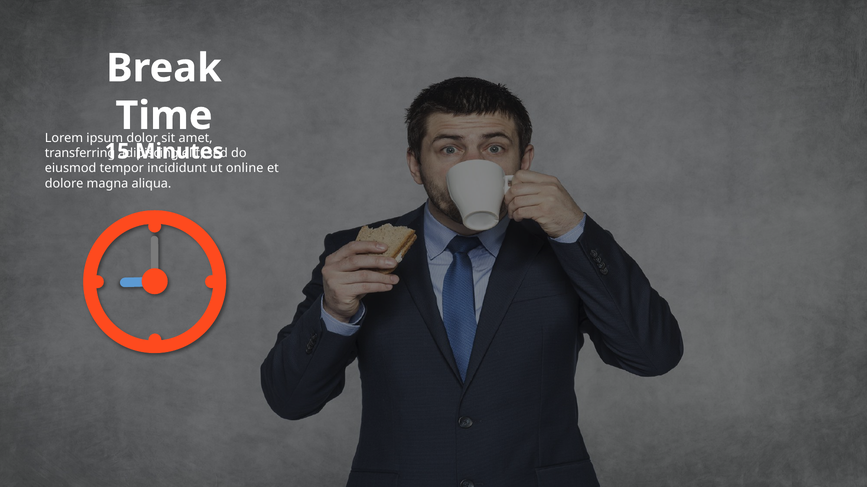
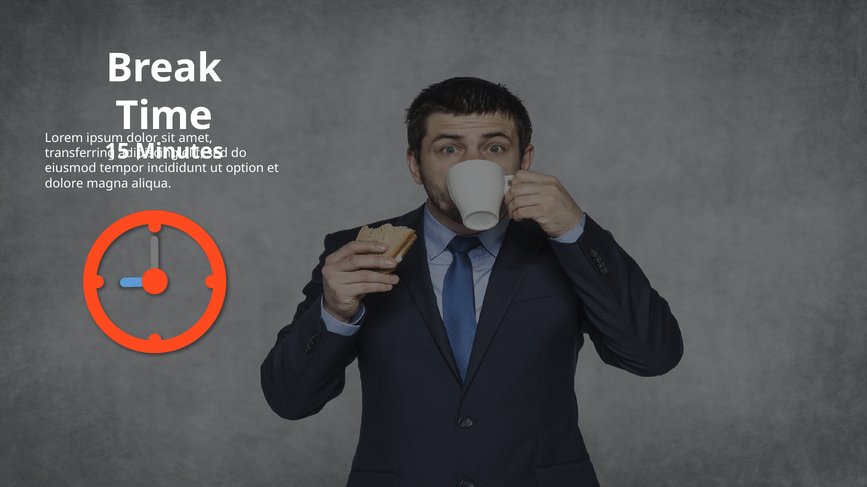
online: online -> option
